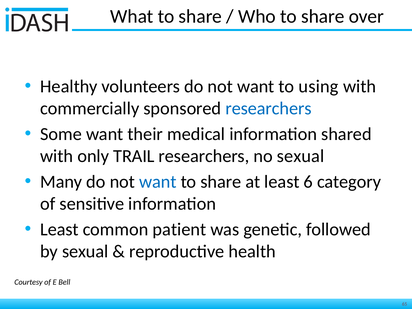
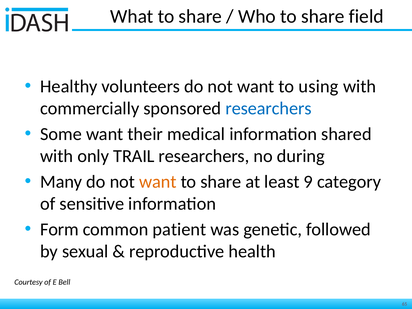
over: over -> field
no sexual: sexual -> during
want at (158, 182) colour: blue -> orange
6: 6 -> 9
Least at (59, 229): Least -> Form
